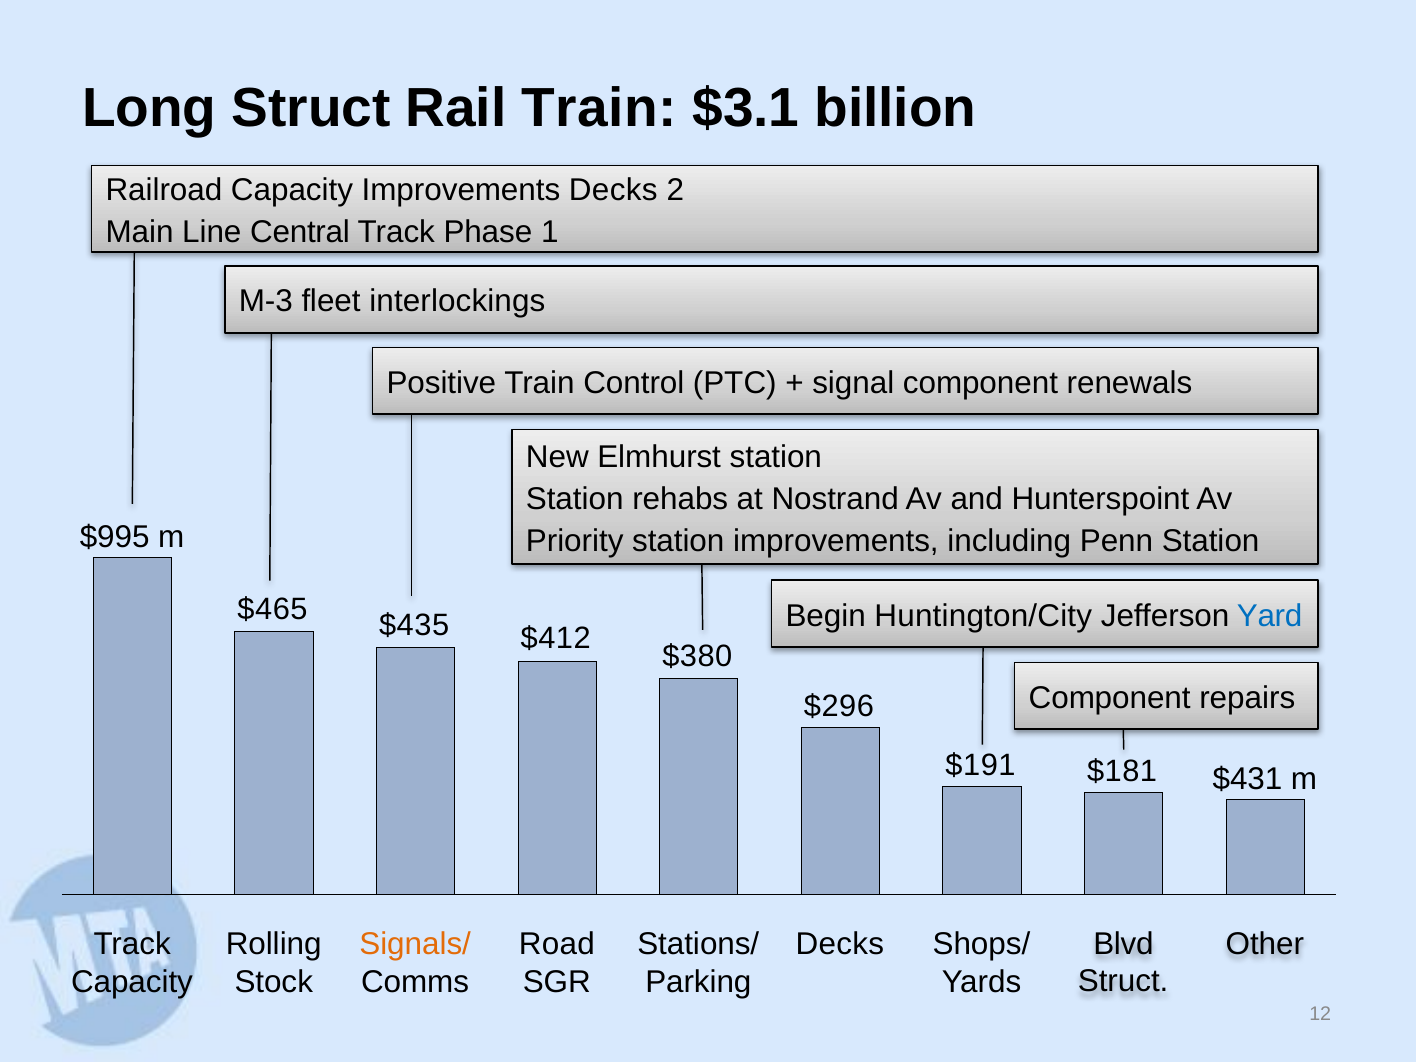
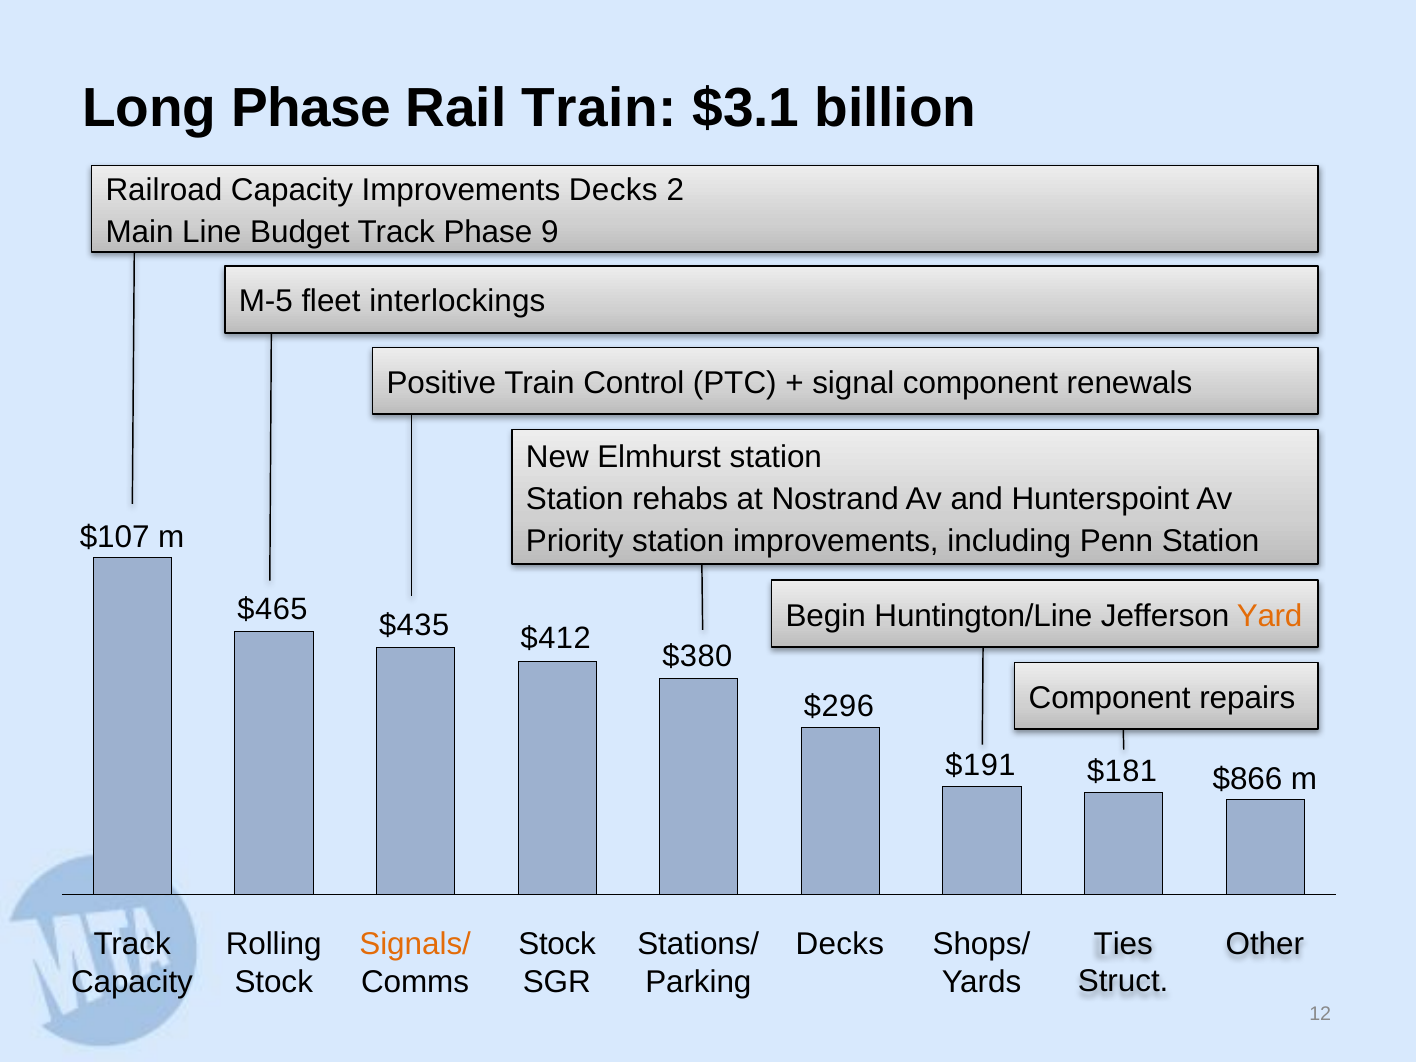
Long Struct: Struct -> Phase
Central: Central -> Budget
1: 1 -> 9
M-3: M-3 -> M-5
$995: $995 -> $107
Huntington/City: Huntington/City -> Huntington/Line
Yard colour: blue -> orange
$431: $431 -> $866
Road at (557, 944): Road -> Stock
Blvd: Blvd -> Ties
